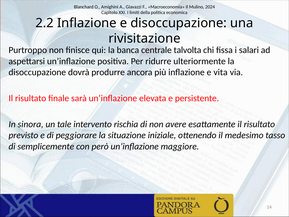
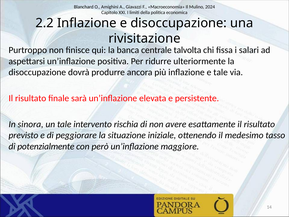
e vita: vita -> tale
semplicemente: semplicemente -> potenzialmente
